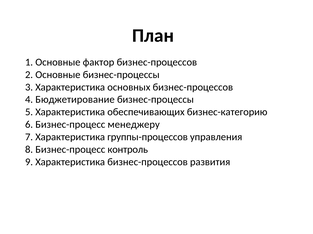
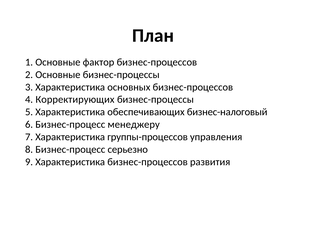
Бюджетирование: Бюджетирование -> Корректирующих
бизнес-категорию: бизнес-категорию -> бизнес-налоговый
контроль: контроль -> серьезно
